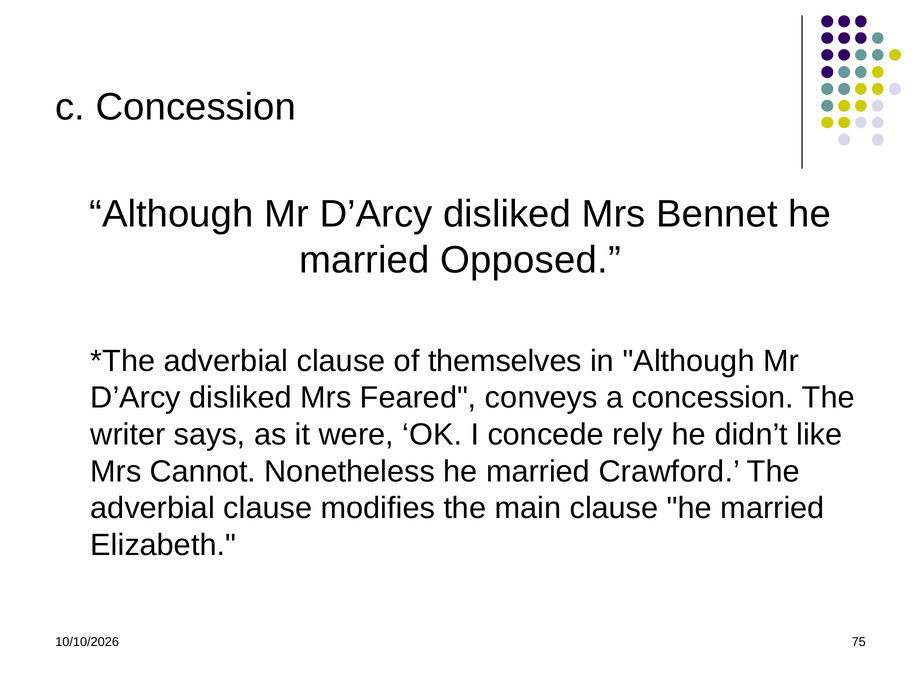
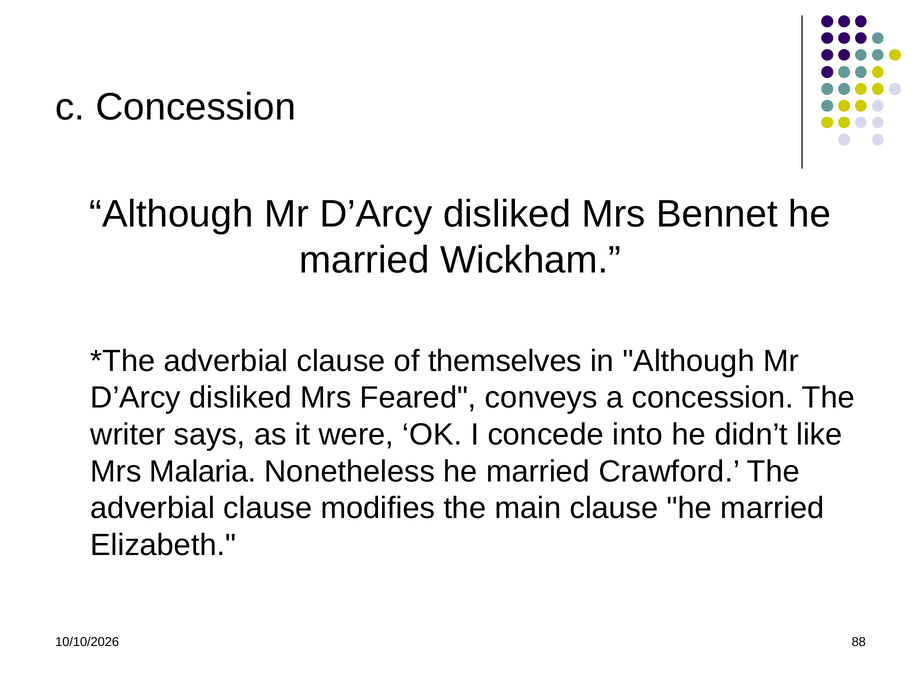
Opposed: Opposed -> Wickham
rely: rely -> into
Cannot: Cannot -> Malaria
75: 75 -> 88
